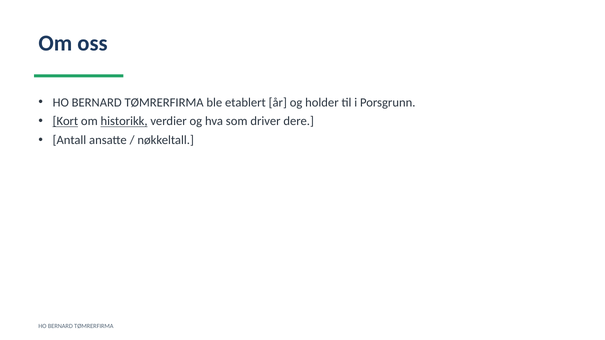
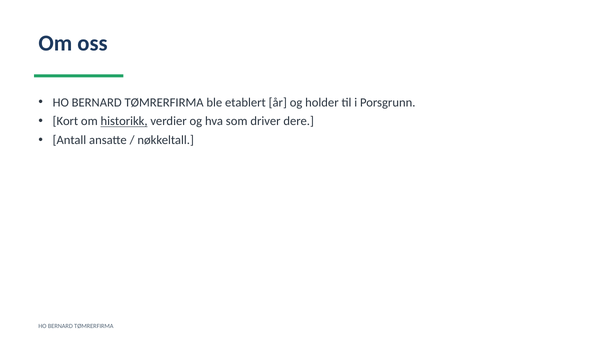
Kort underline: present -> none
